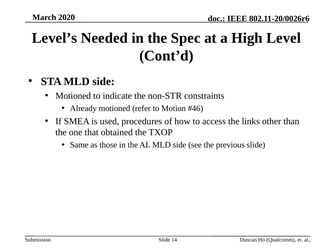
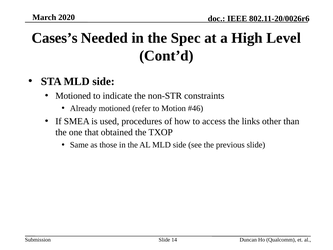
Level’s: Level’s -> Cases’s
